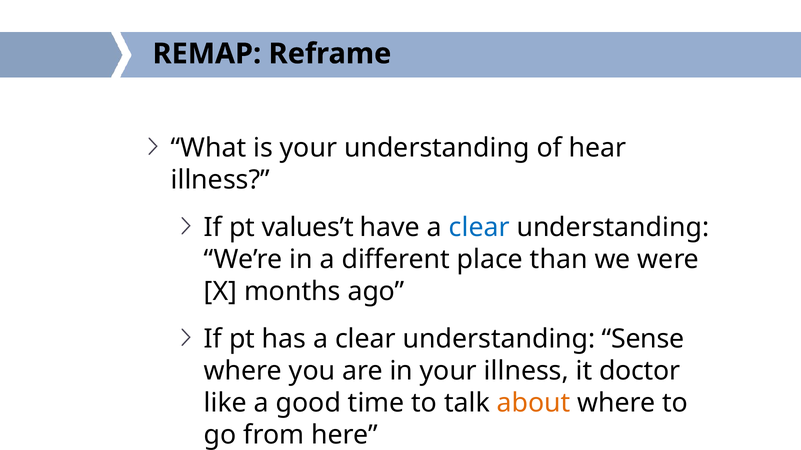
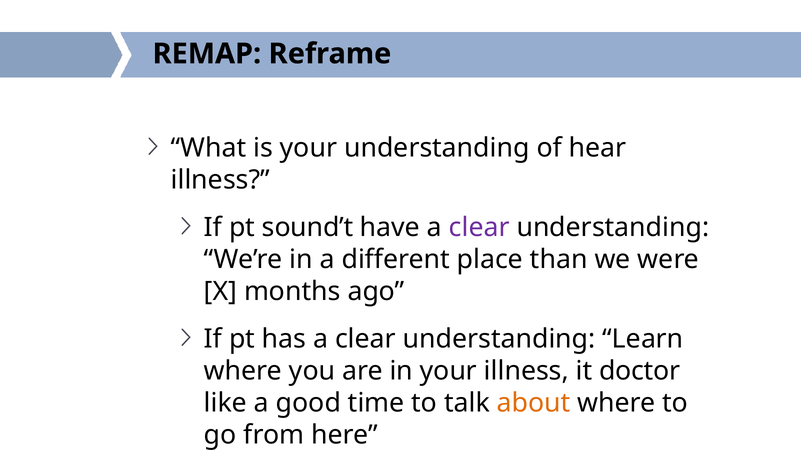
values’t: values’t -> sound’t
clear at (479, 228) colour: blue -> purple
Sense: Sense -> Learn
